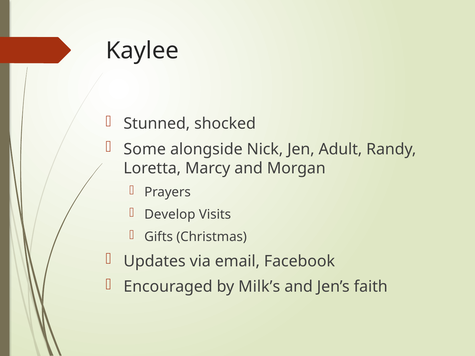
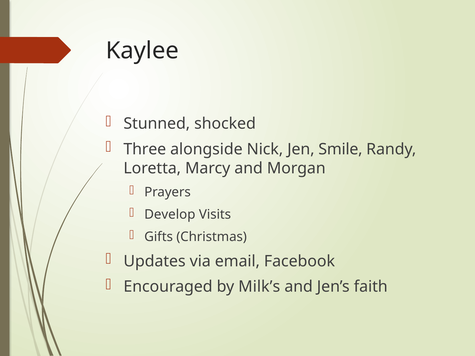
Some: Some -> Three
Adult: Adult -> Smile
